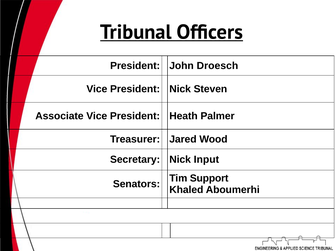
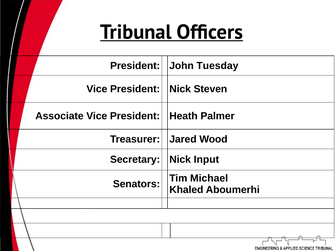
Droesch: Droesch -> Tuesday
Support: Support -> Michael
